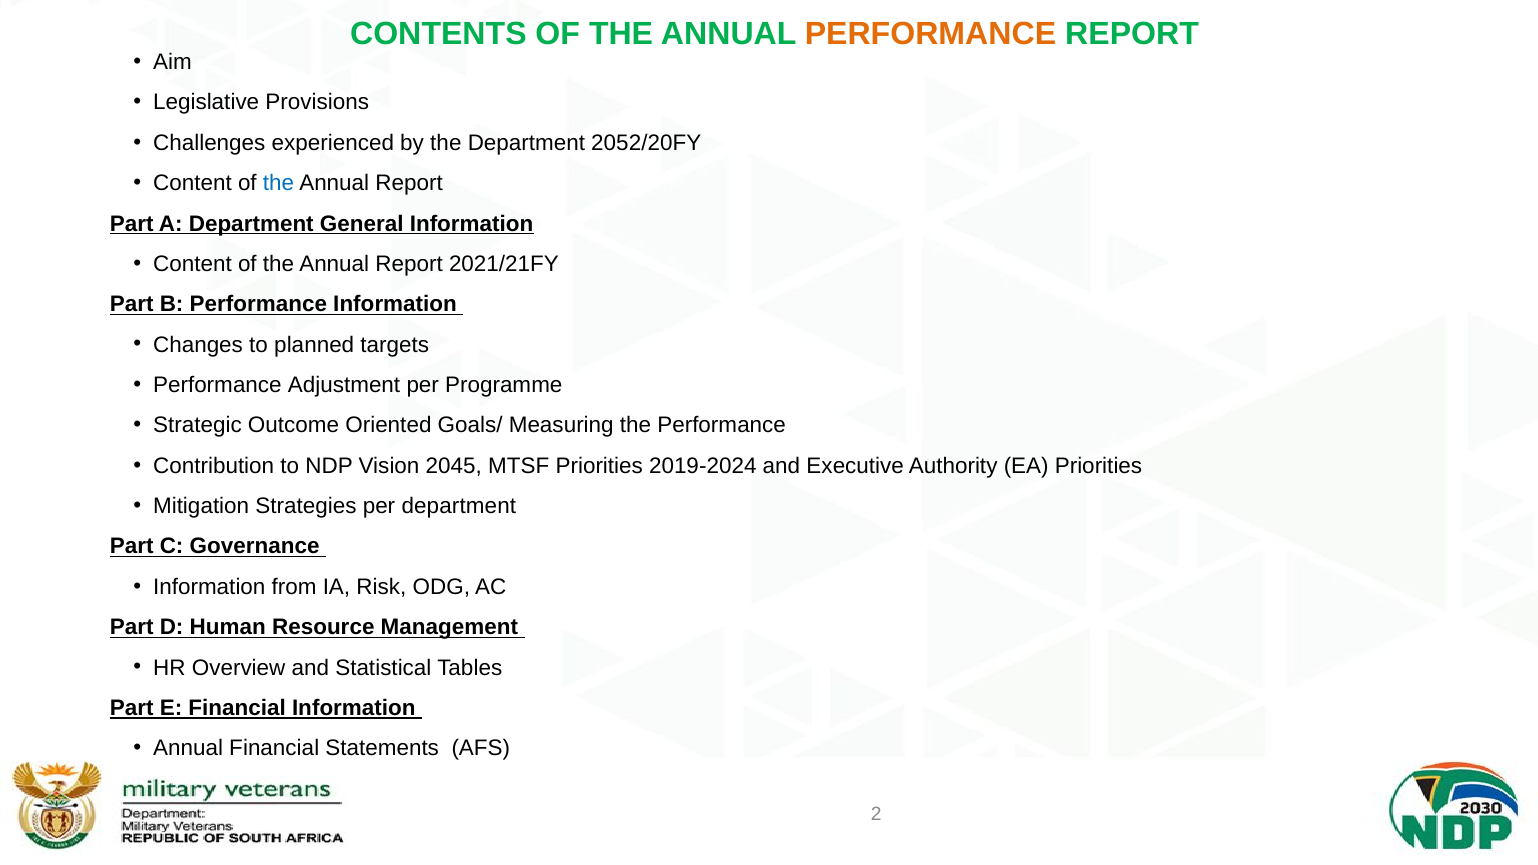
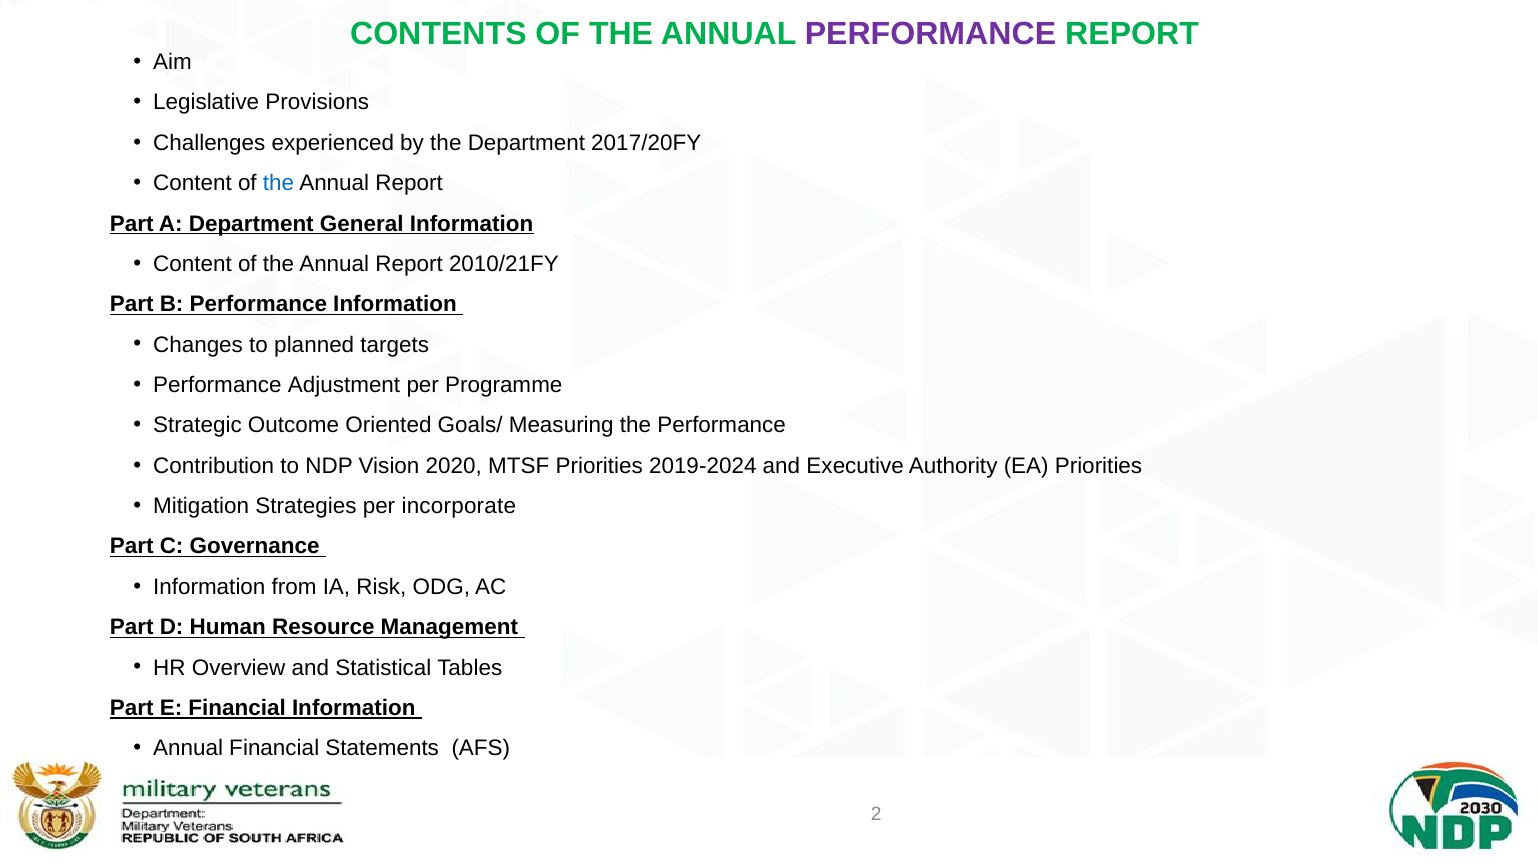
PERFORMANCE at (930, 34) colour: orange -> purple
2052/20FY: 2052/20FY -> 2017/20FY
2021/21FY: 2021/21FY -> 2010/21FY
2045: 2045 -> 2020
per department: department -> incorporate
